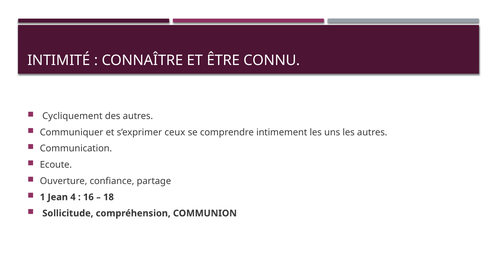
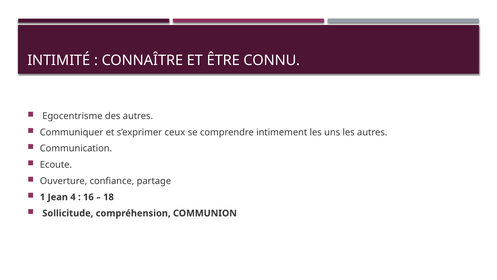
Cycliquement: Cycliquement -> Egocentrisme
